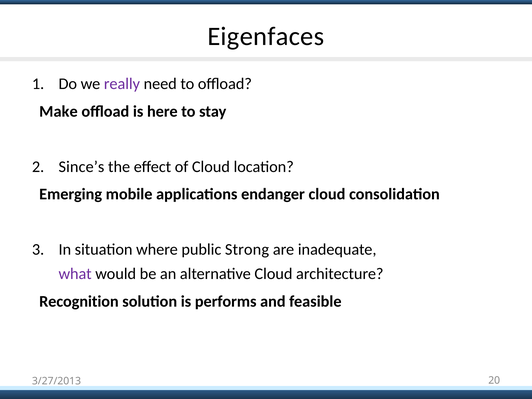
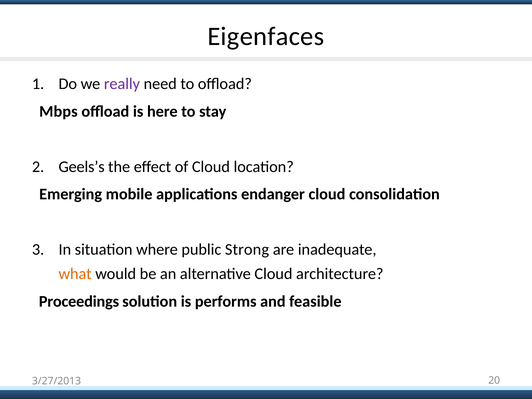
Make: Make -> Mbps
Since’s: Since’s -> Geels’s
what colour: purple -> orange
Recognition: Recognition -> Proceedings
